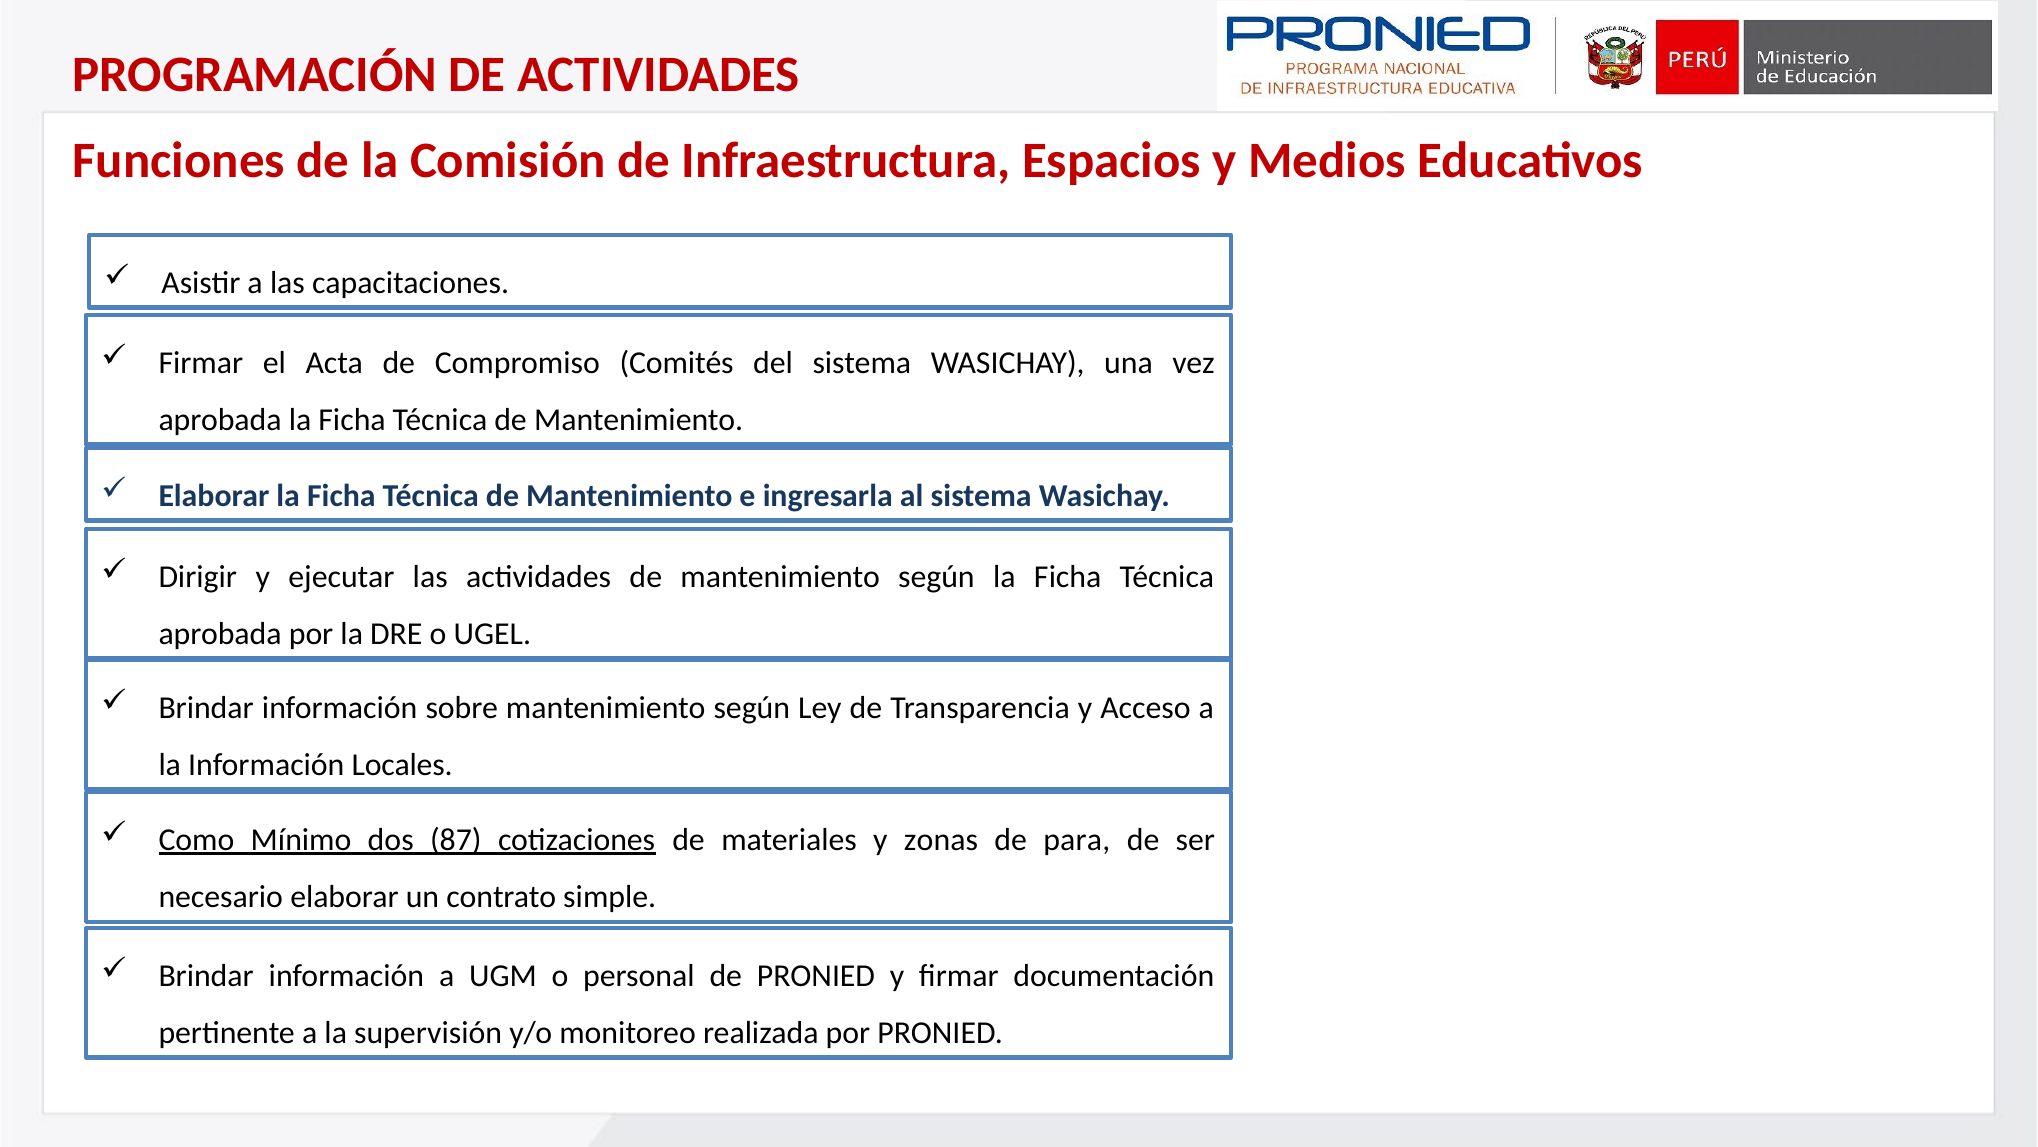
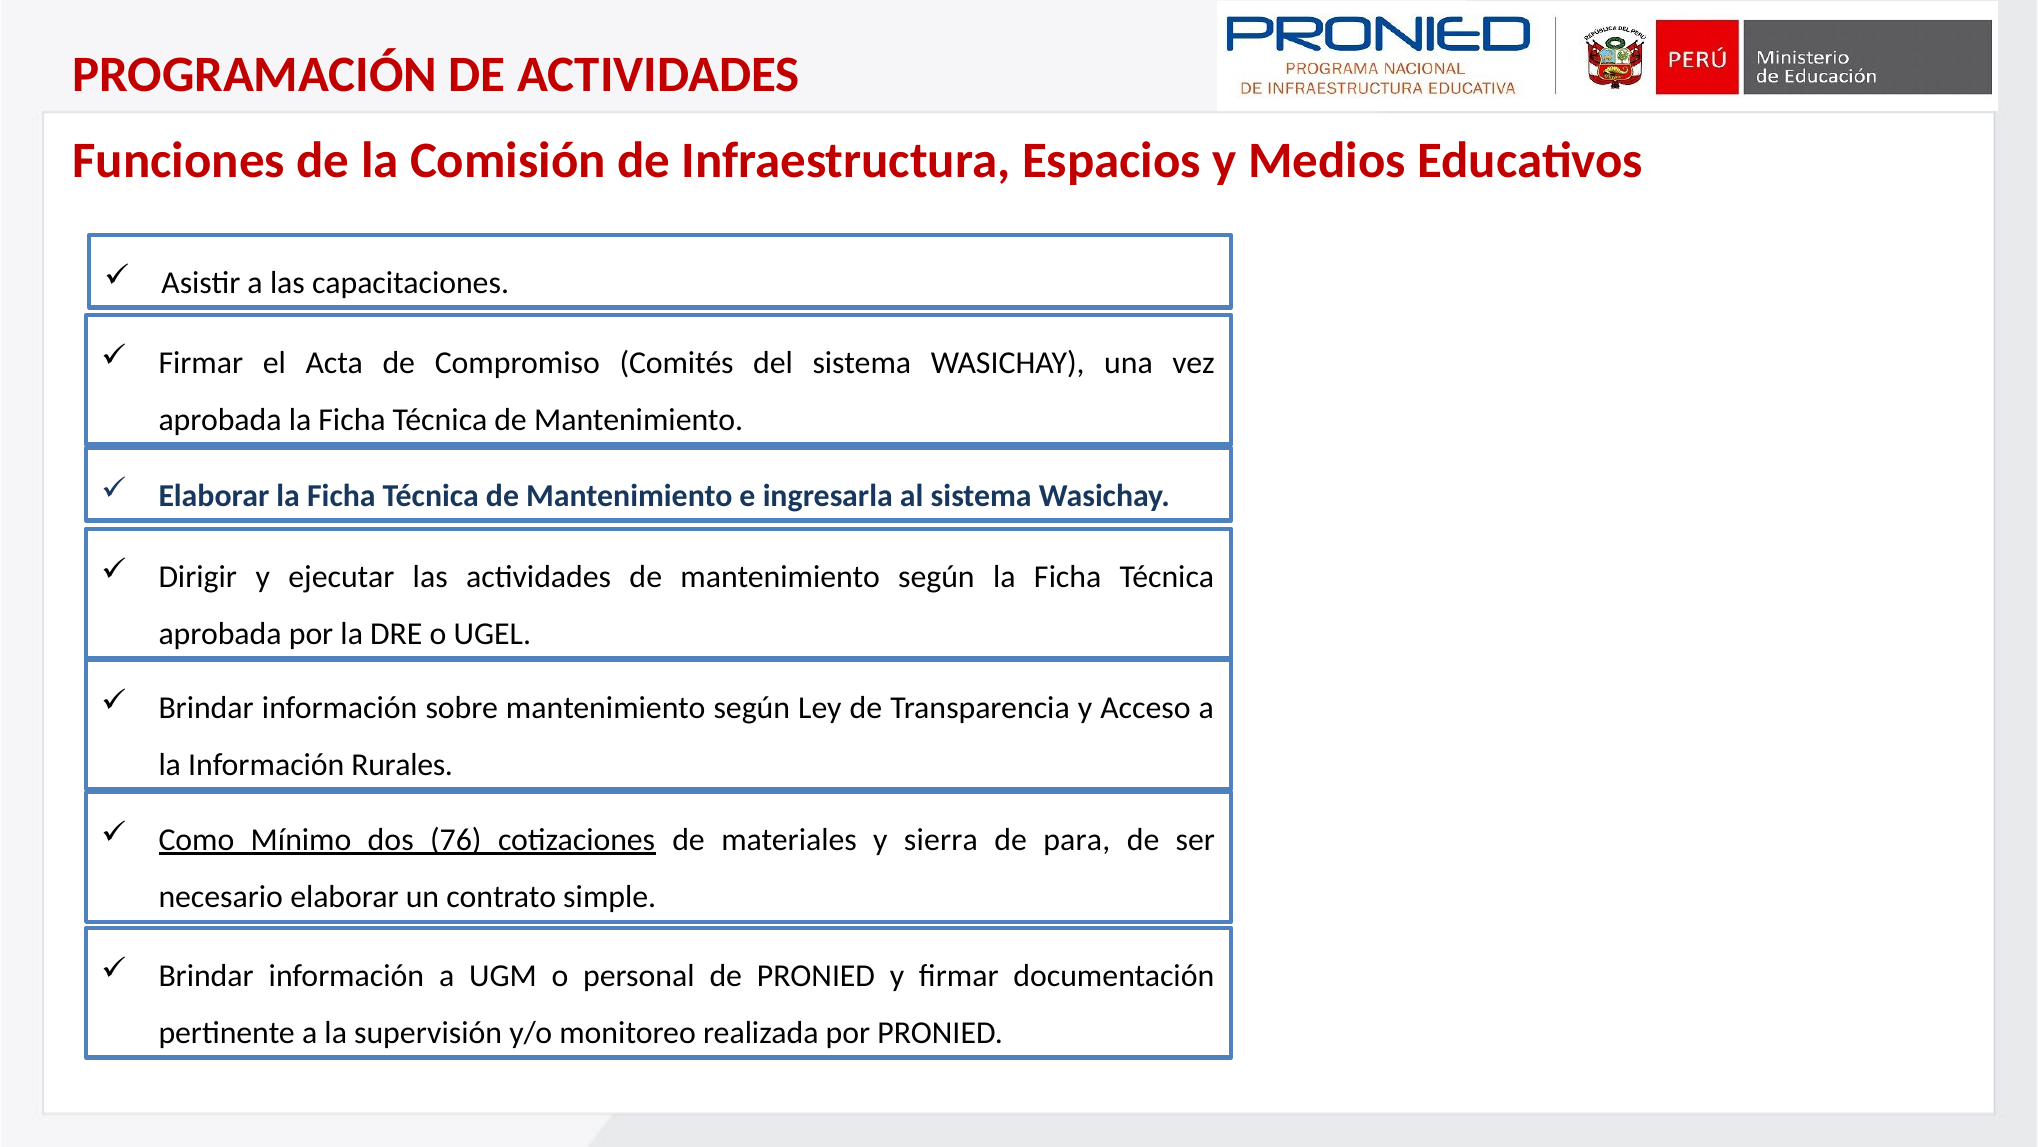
Locales: Locales -> Rurales
87: 87 -> 76
zonas: zonas -> sierra
